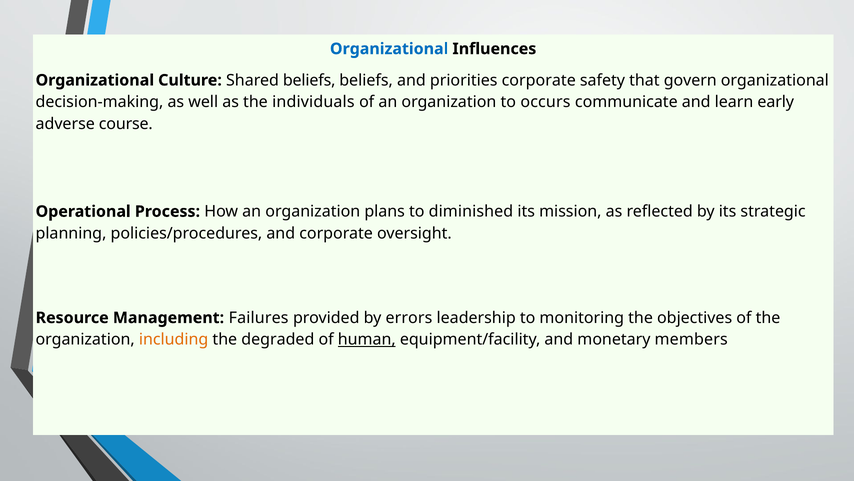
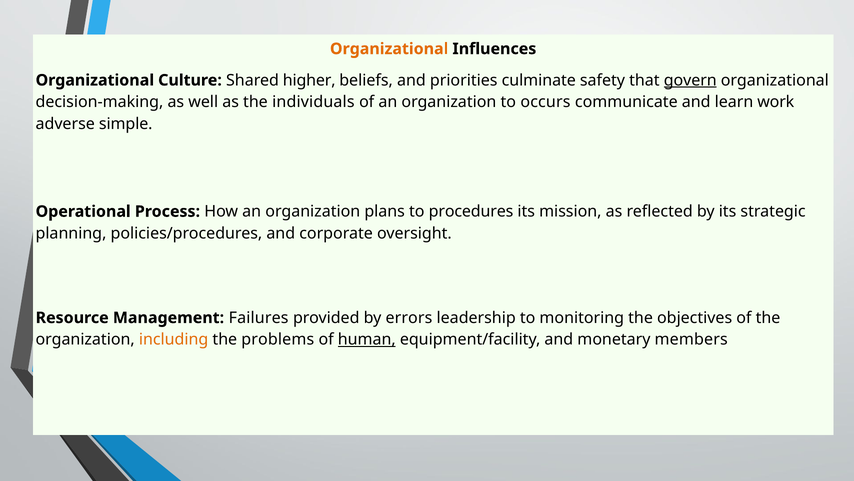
Organizational at (389, 49) colour: blue -> orange
Shared beliefs: beliefs -> higher
priorities corporate: corporate -> culminate
govern underline: none -> present
early: early -> work
course: course -> simple
diminished: diminished -> procedures
degraded: degraded -> problems
